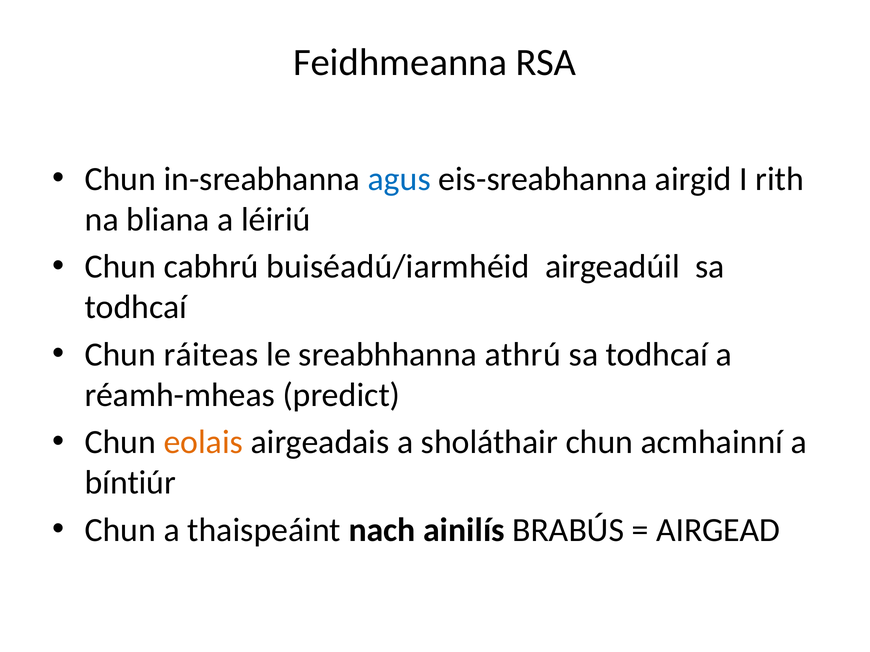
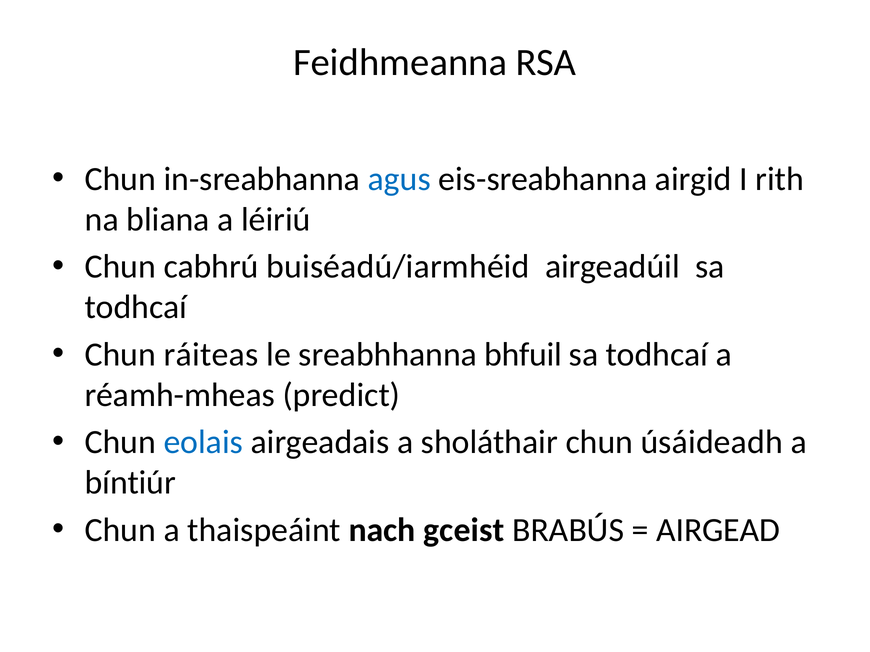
athrú: athrú -> bhfuil
eolais colour: orange -> blue
acmhainní: acmhainní -> úsáideadh
ainilís: ainilís -> gceist
